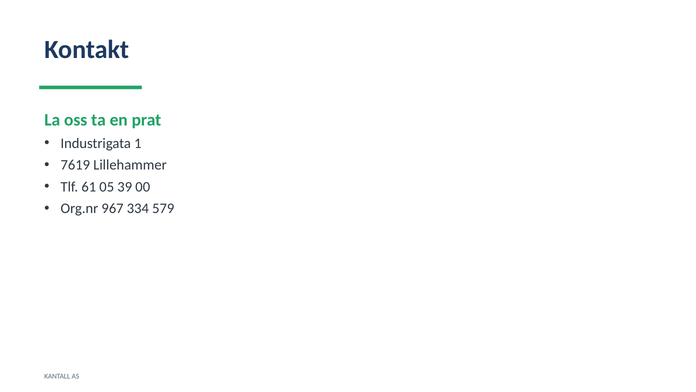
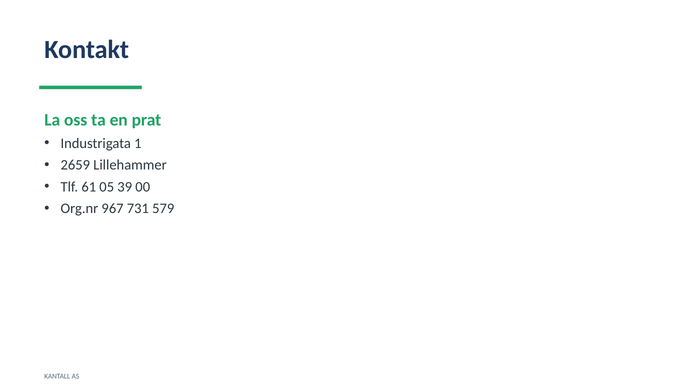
7619: 7619 -> 2659
334: 334 -> 731
